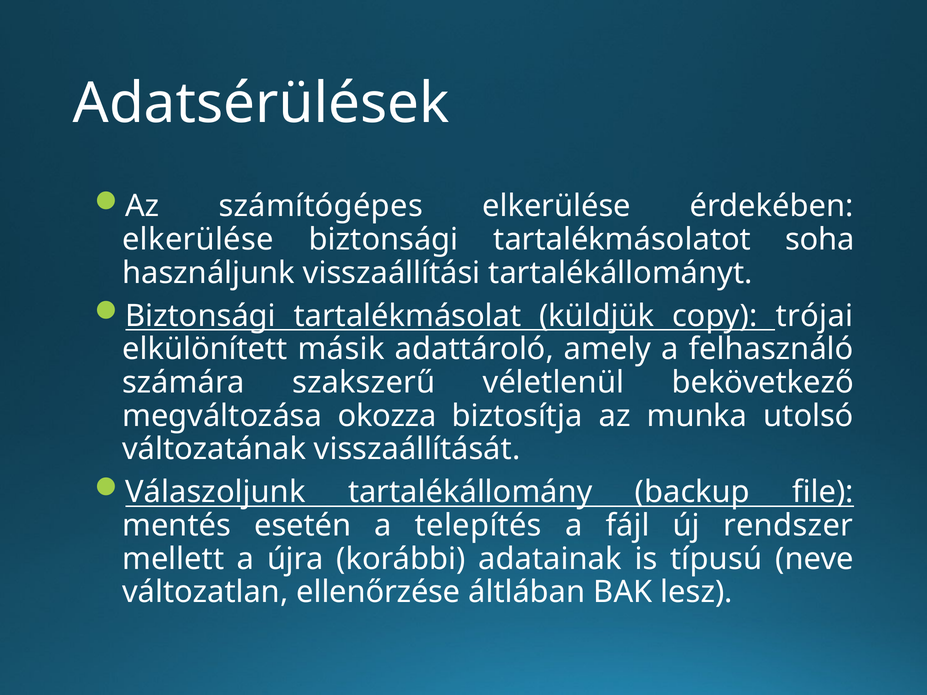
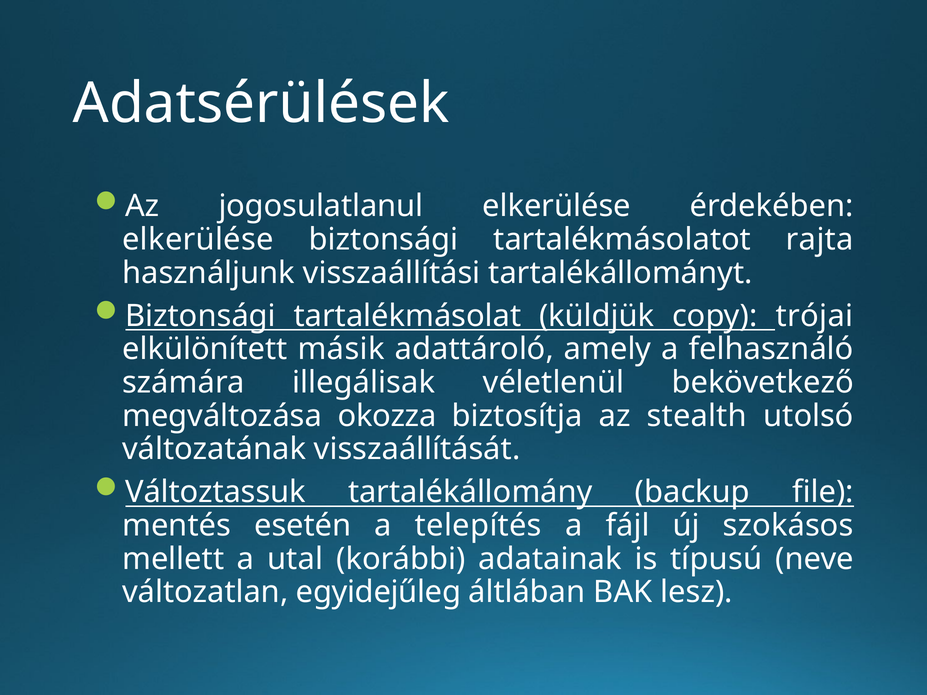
számítógépes: számítógépes -> jogosulatlanul
soha: soha -> rajta
szakszerű: szakszerű -> illegálisak
munka: munka -> stealth
Válaszoljunk: Válaszoljunk -> Változtassuk
rendszer: rendszer -> szokásos
újra: újra -> utal
ellenőrzése: ellenőrzése -> egyidejűleg
